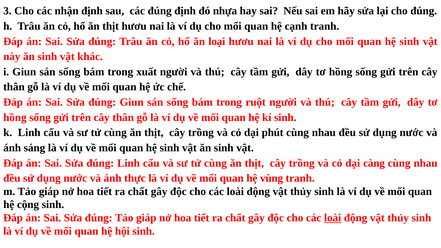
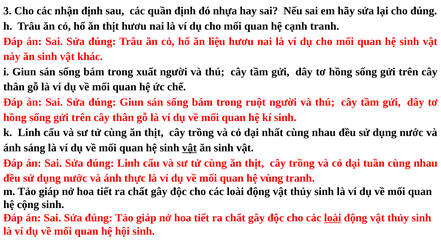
các đúng: đúng -> quần
loại: loại -> liệu
phút: phút -> nhất
vật at (189, 148) underline: none -> present
càng: càng -> tuần
